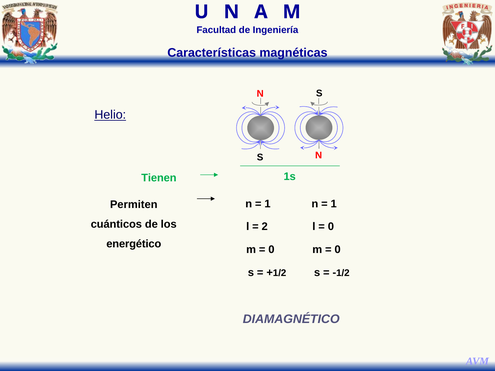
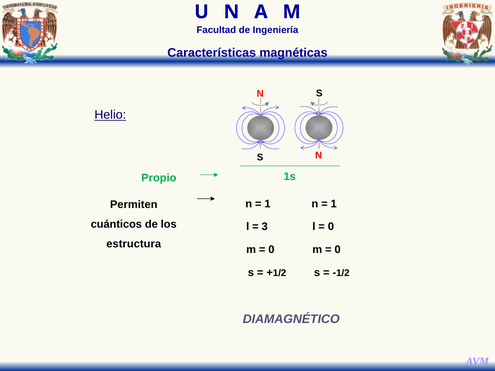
Tienen: Tienen -> Propio
2: 2 -> 3
energético: energético -> estructura
